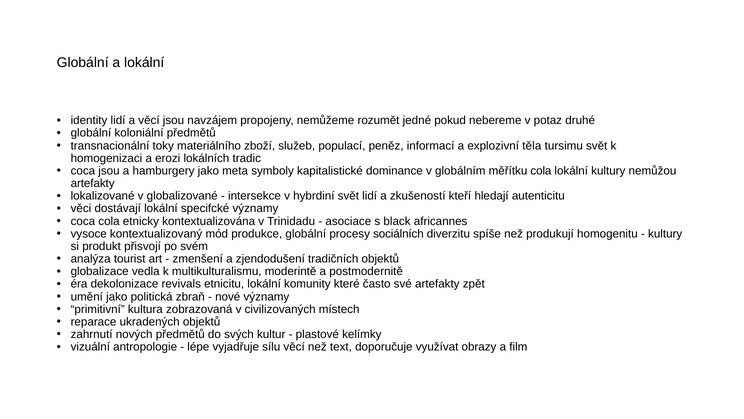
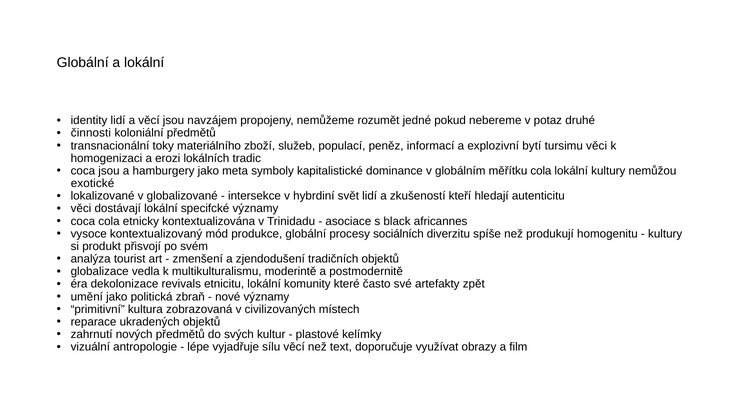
globální at (91, 133): globální -> činnosti
těla: těla -> bytí
tursimu svět: svět -> věci
artefakty at (93, 183): artefakty -> exotické
